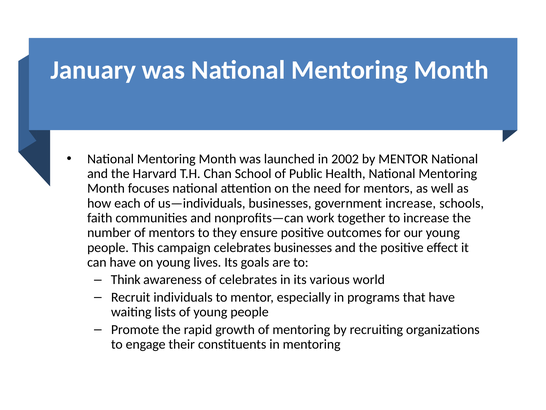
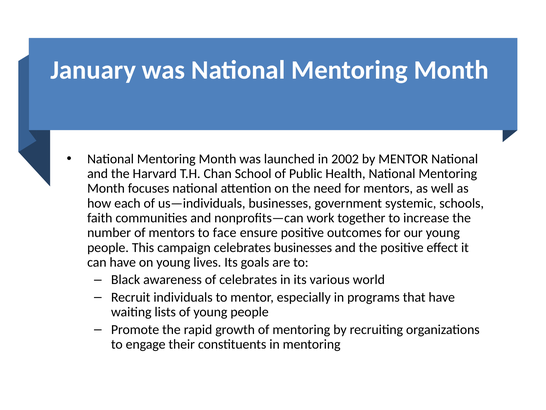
government increase: increase -> systemic
they: they -> face
Think: Think -> Black
